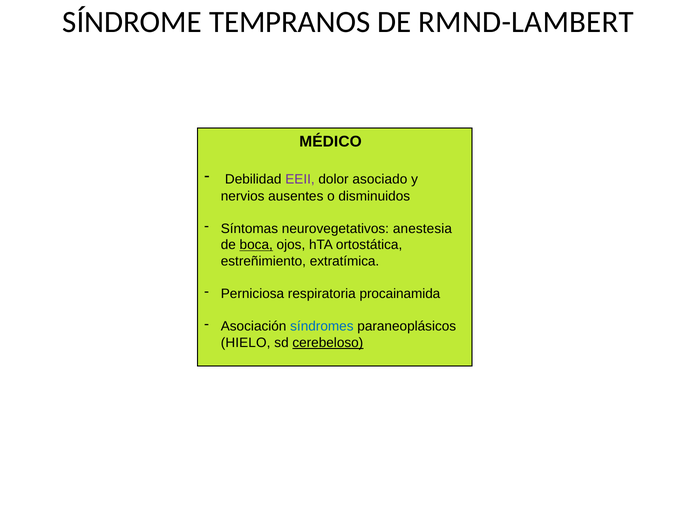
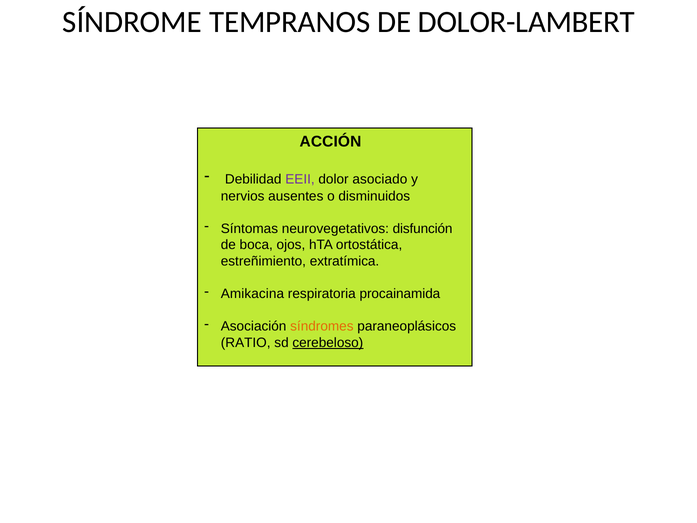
RMND-LAMBERT: RMND-LAMBERT -> DOLOR-LAMBERT
MÉDICO: MÉDICO -> ACCIÓN
anestesia: anestesia -> disfunción
boca underline: present -> none
Perniciosa: Perniciosa -> Amikacina
síndromes colour: blue -> orange
HIELO: HIELO -> RATIO
